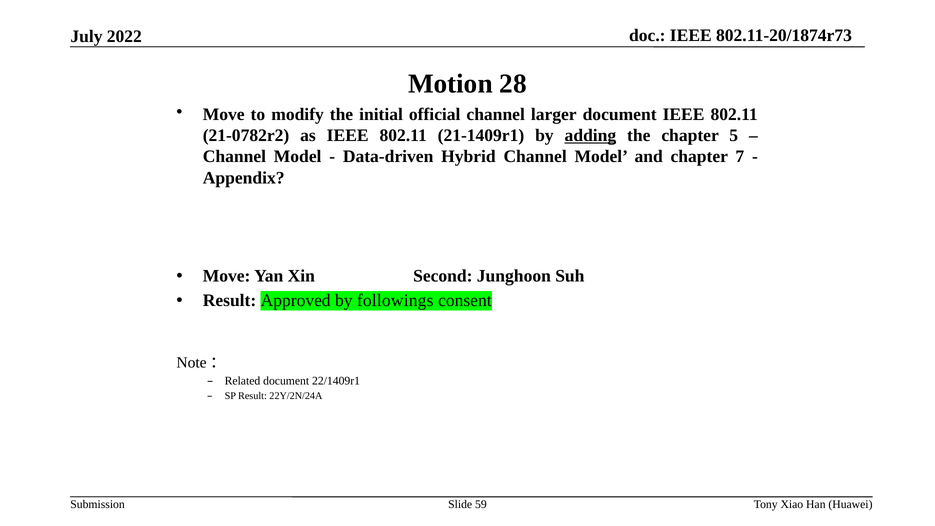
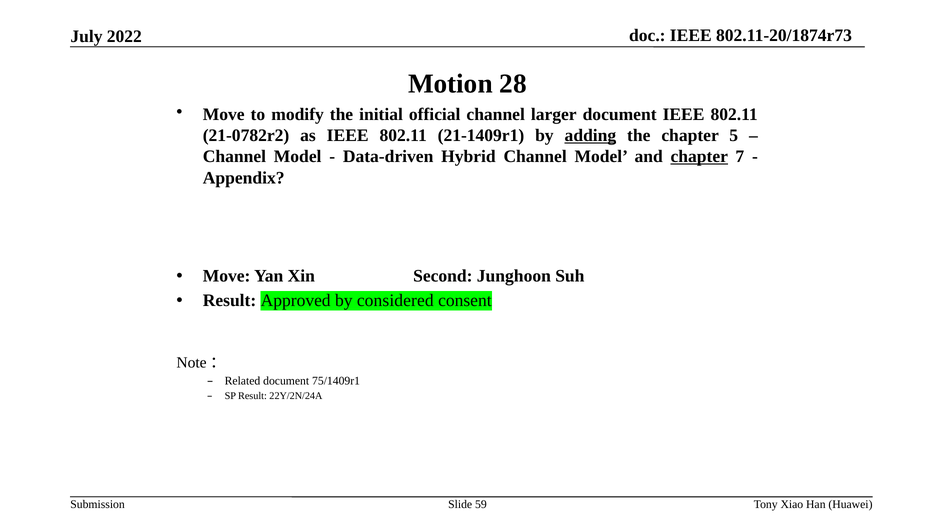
chapter at (699, 157) underline: none -> present
followings: followings -> considered
22/1409r1: 22/1409r1 -> 75/1409r1
